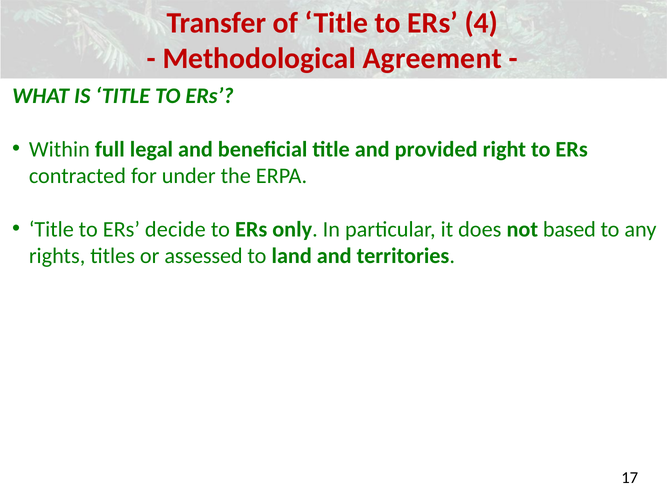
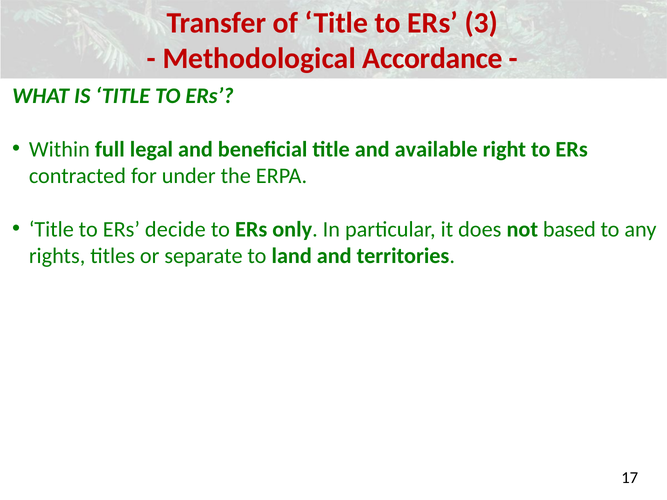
4: 4 -> 3
Agreement: Agreement -> Accordance
provided: provided -> available
assessed: assessed -> separate
